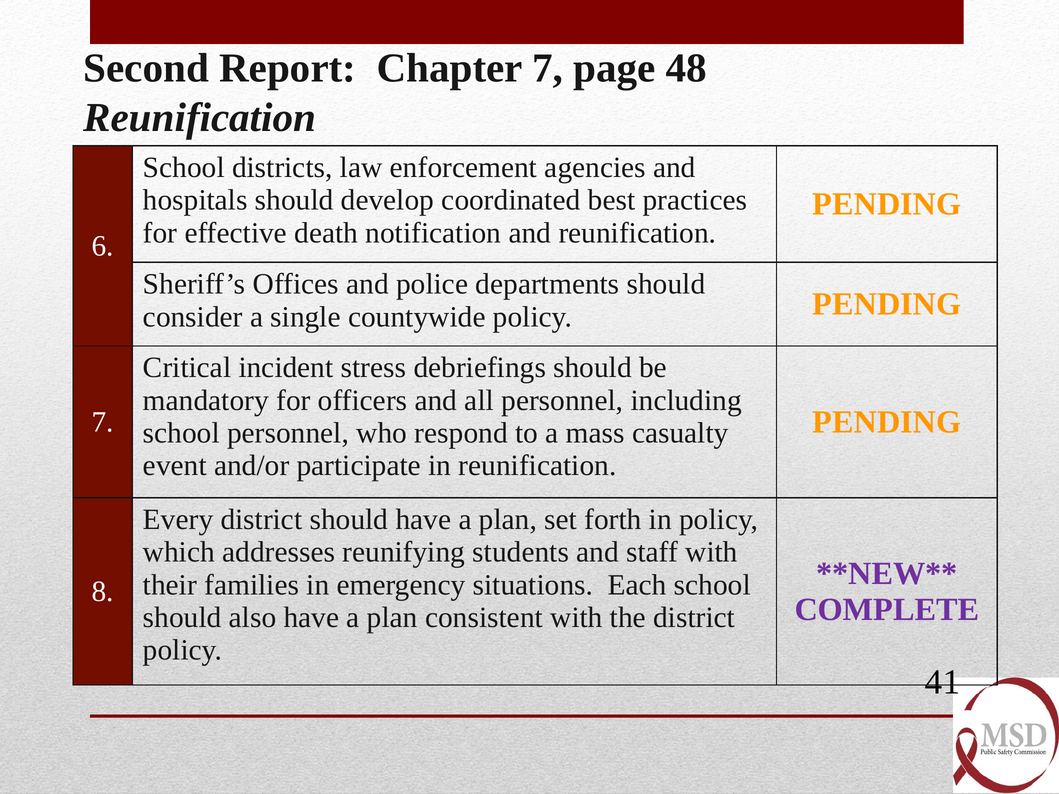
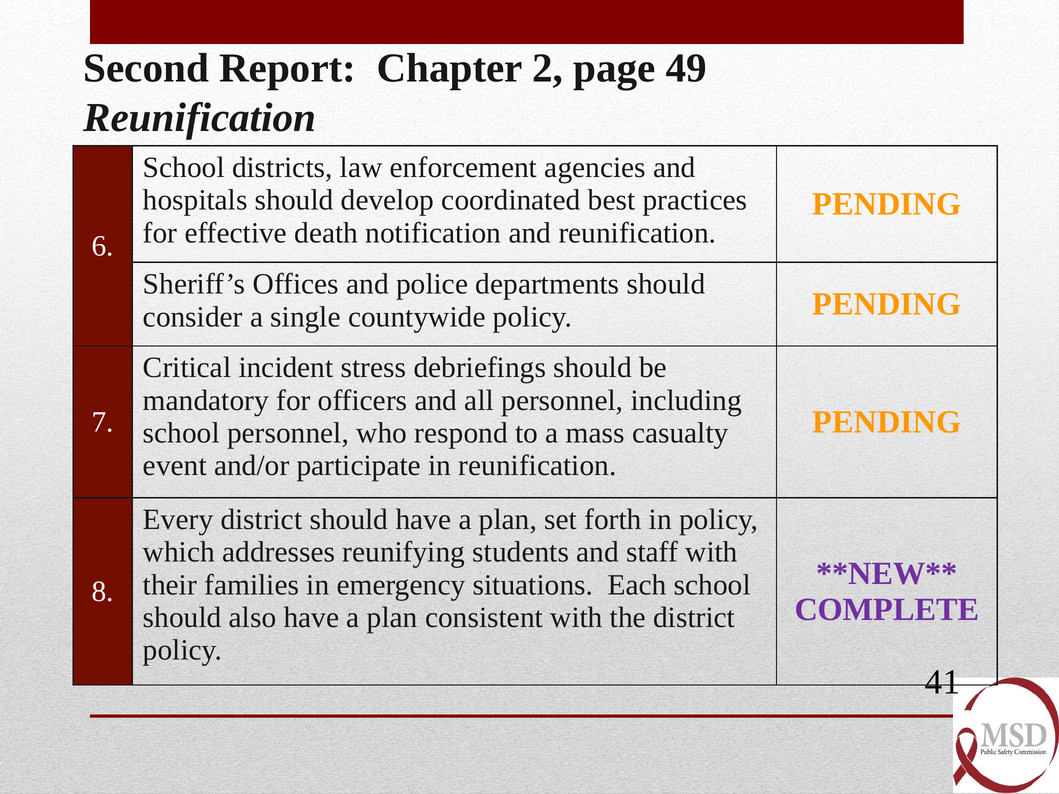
Chapter 7: 7 -> 2
48: 48 -> 49
